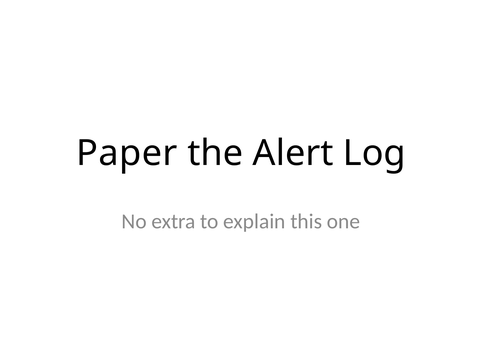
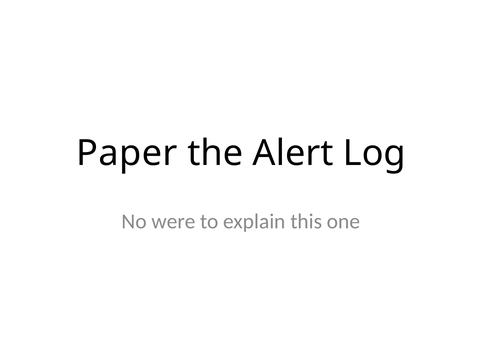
extra: extra -> were
